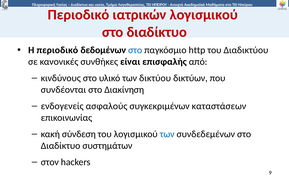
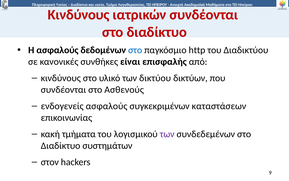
Περιοδικό at (79, 15): Περιοδικό -> Κινδύνους
ιατρικών λογισμικού: λογισμικού -> συνδέονται
Η περιοδικό: περιοδικό -> ασφαλούς
Διακίνηση: Διακίνηση -> Ασθενούς
σύνδεση: σύνδεση -> τμήματα
των at (167, 134) colour: blue -> purple
